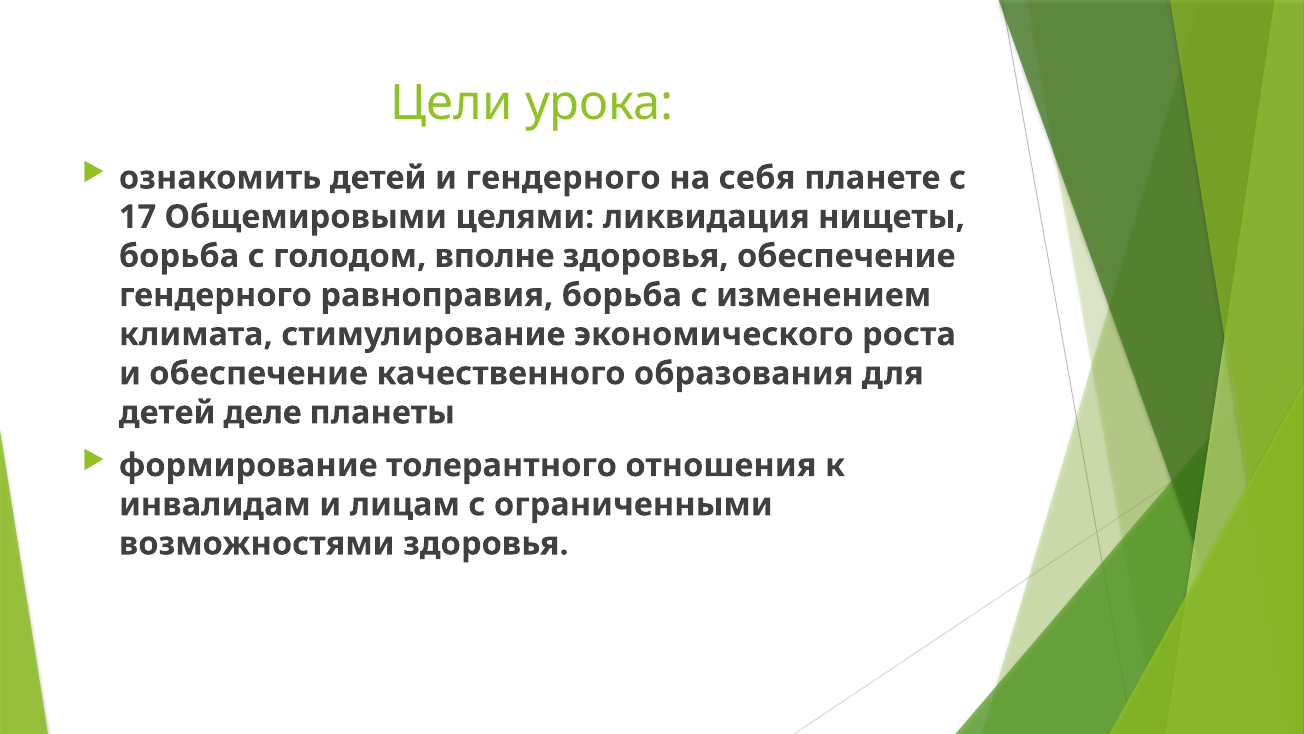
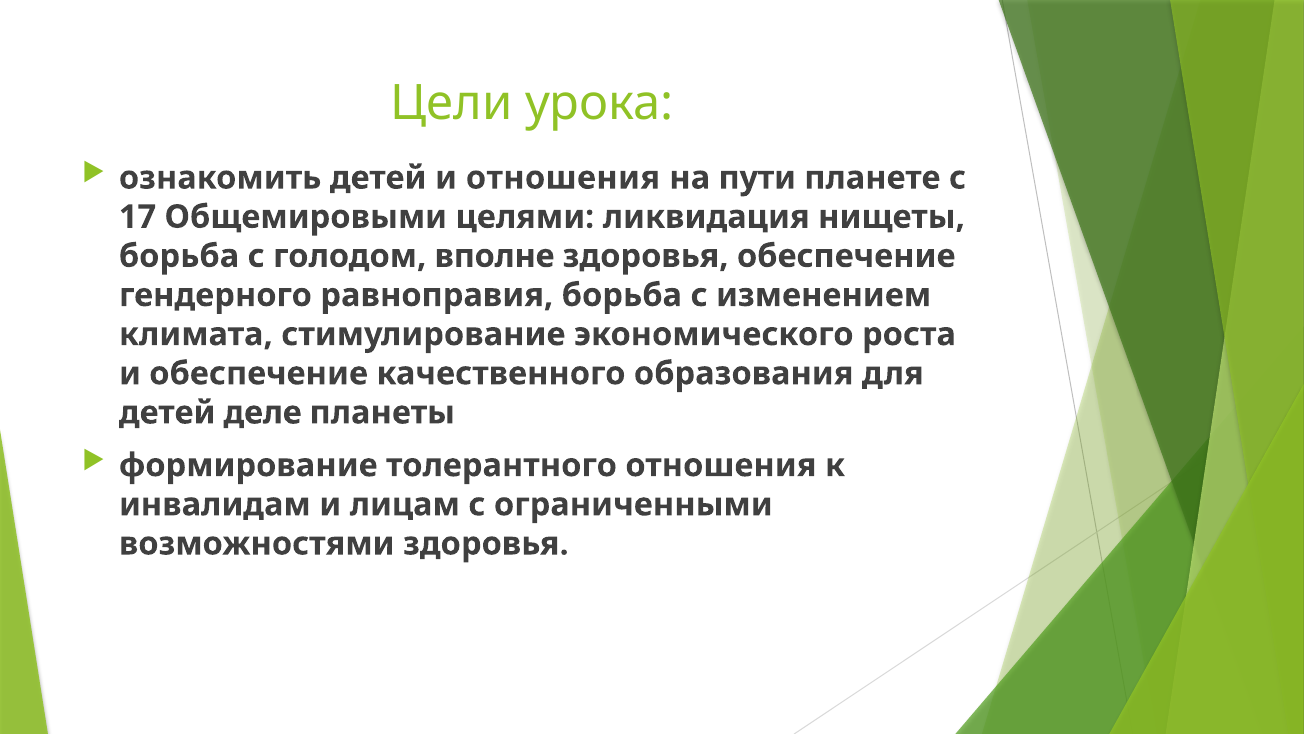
и гендерного: гендерного -> отношения
себя: себя -> пути
